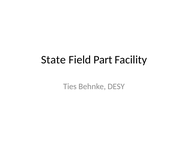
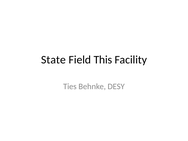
Part: Part -> This
